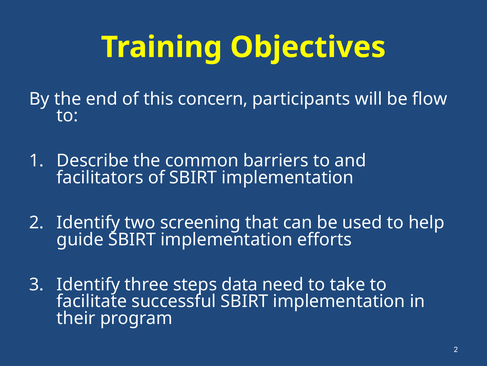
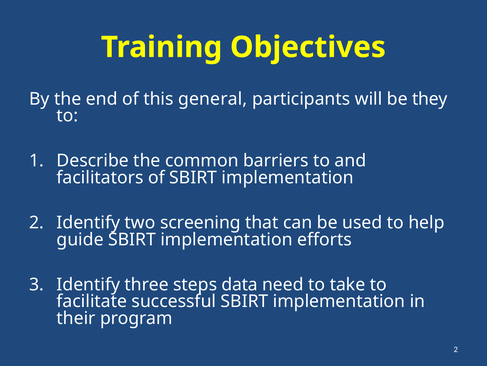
concern: concern -> general
flow: flow -> they
